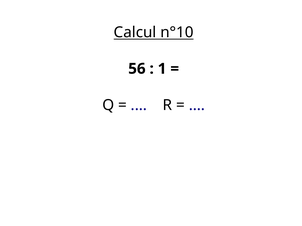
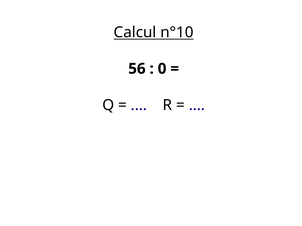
1: 1 -> 0
